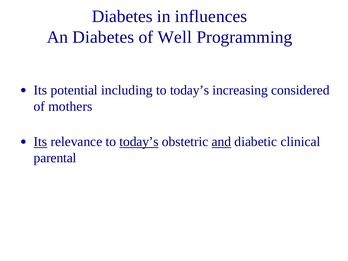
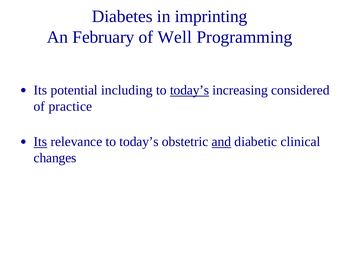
influences: influences -> imprinting
An Diabetes: Diabetes -> February
today’s at (190, 90) underline: none -> present
mothers: mothers -> practice
today’s at (139, 142) underline: present -> none
parental: parental -> changes
